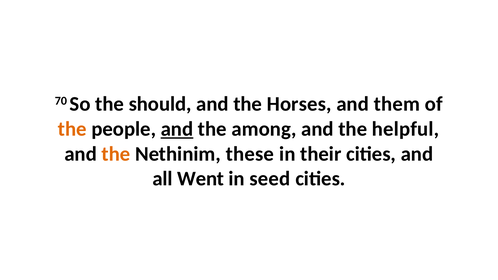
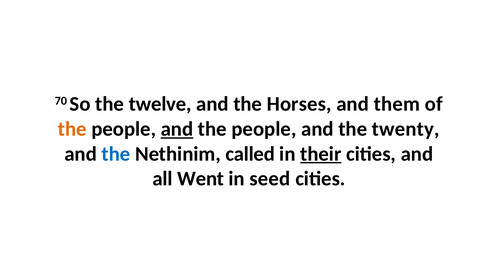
should: should -> twelve
among at (264, 129): among -> people
helpful: helpful -> twenty
the at (116, 154) colour: orange -> blue
these: these -> called
their underline: none -> present
